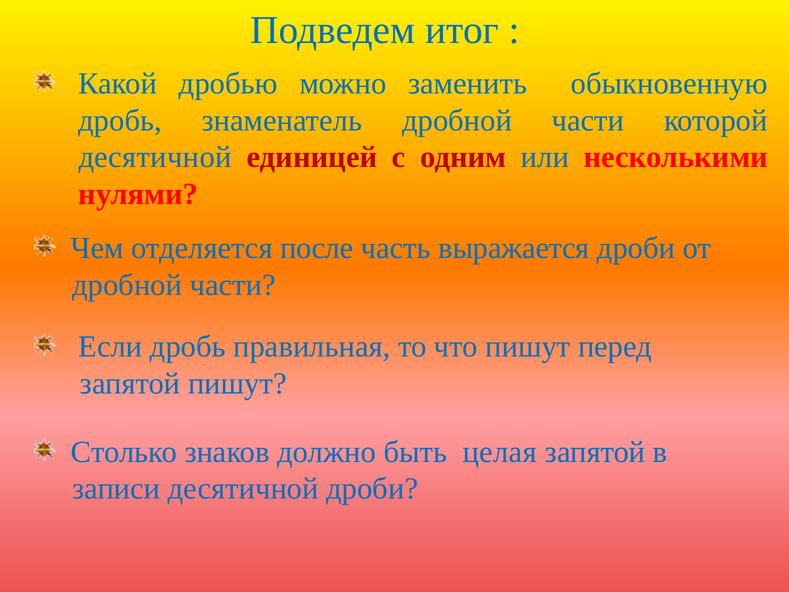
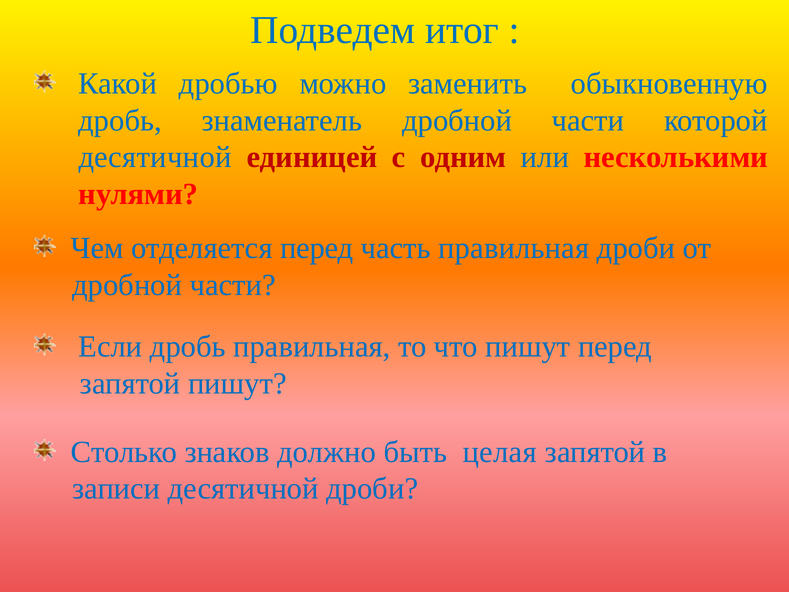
отделяется после: после -> перед
часть выражается: выражается -> правильная
